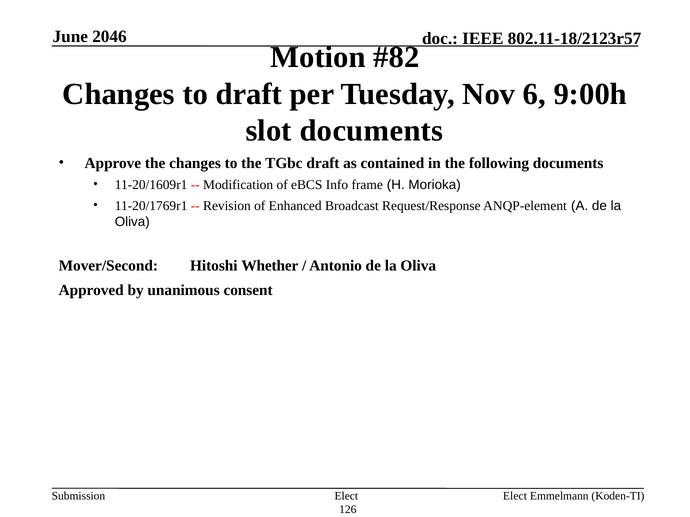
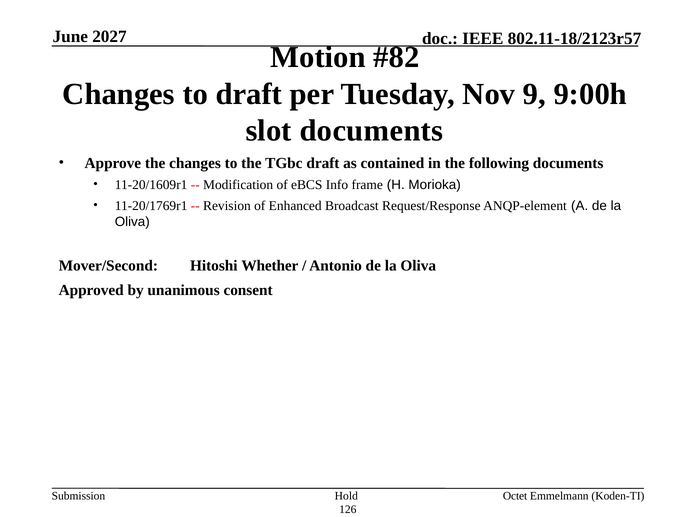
2046: 2046 -> 2027
6: 6 -> 9
Elect at (346, 496): Elect -> Hold
Elect at (515, 496): Elect -> Octet
